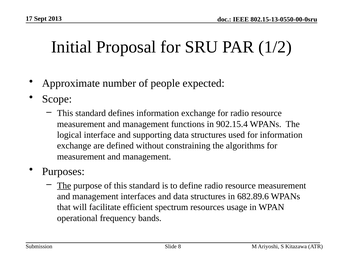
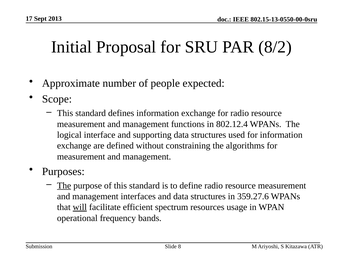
1/2: 1/2 -> 8/2
902.15.4: 902.15.4 -> 802.12.4
682.89.6: 682.89.6 -> 359.27.6
will underline: none -> present
